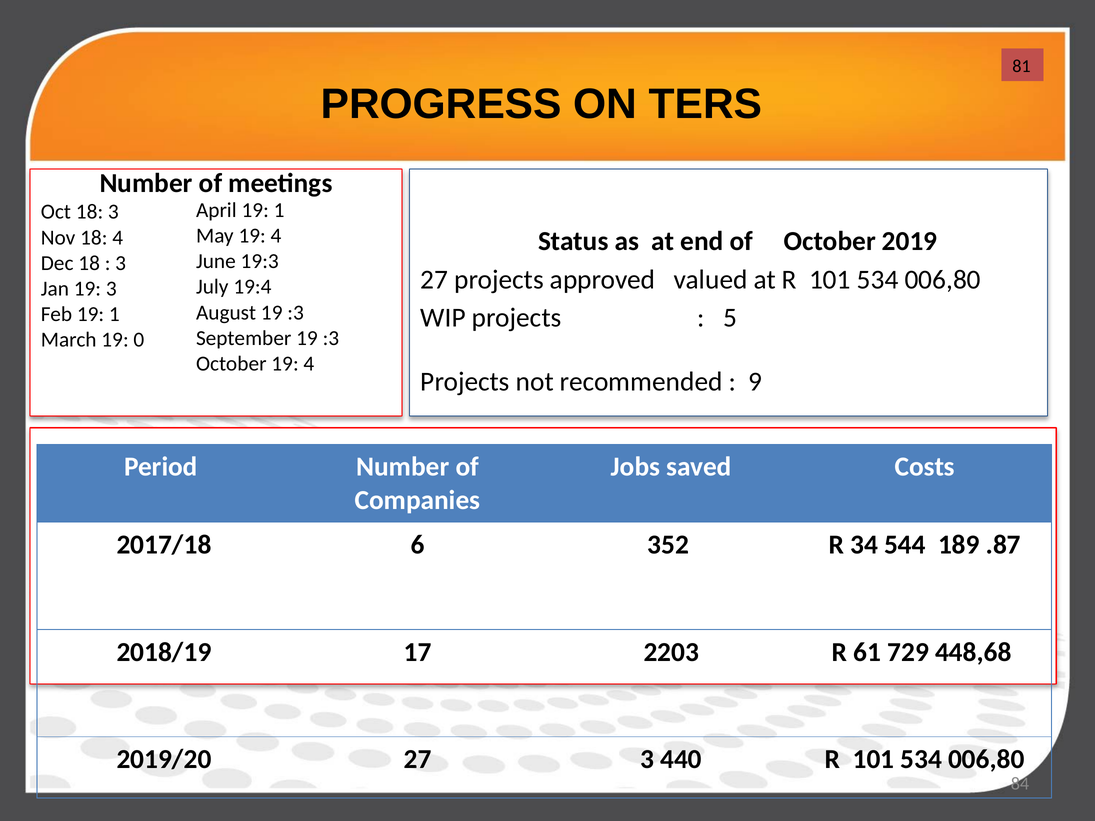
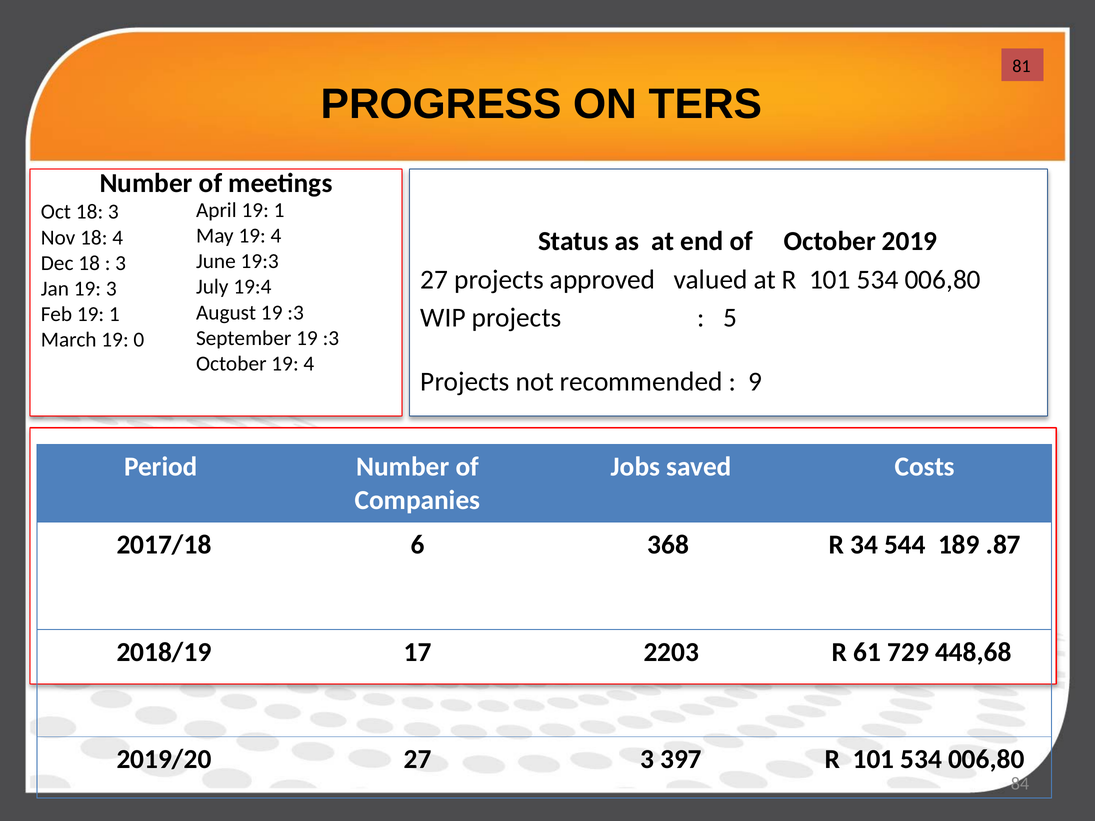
352: 352 -> 368
440: 440 -> 397
